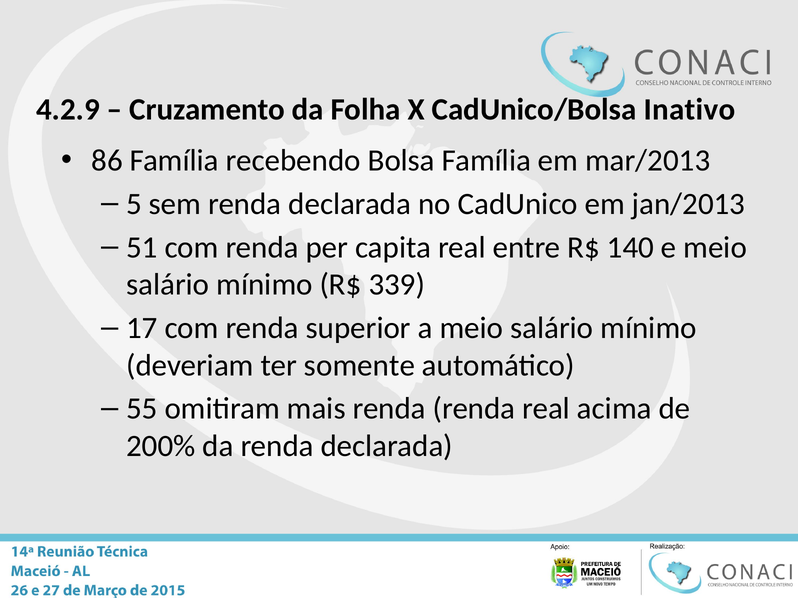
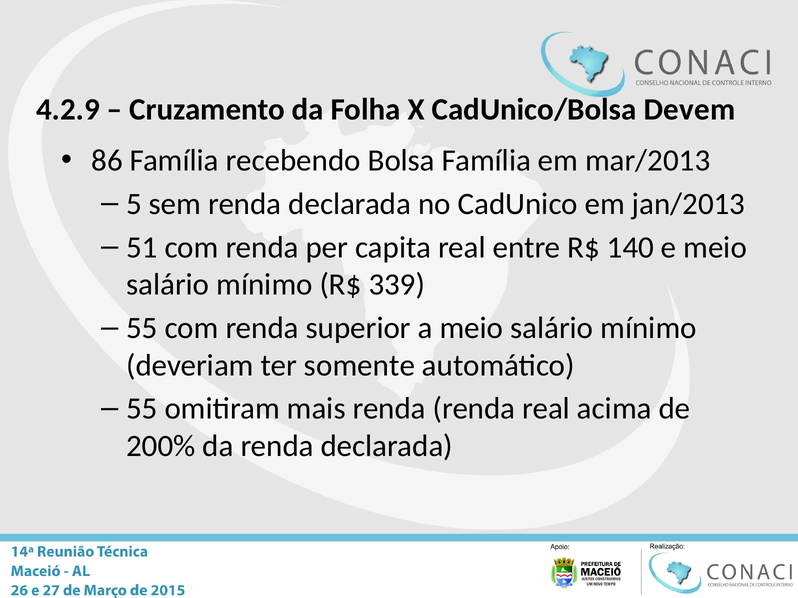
Inativo: Inativo -> Devem
17 at (142, 328): 17 -> 55
